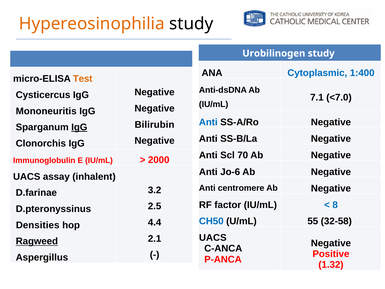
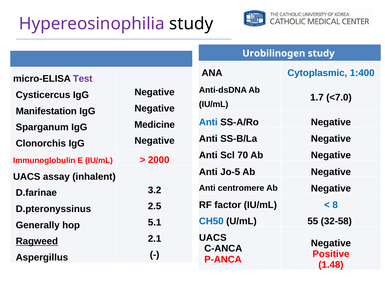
Hypereosinophilia colour: orange -> purple
Test colour: orange -> purple
7.1: 7.1 -> 1.7
Mononeuritis: Mononeuritis -> Manifestation
Bilirubin: Bilirubin -> Medicine
IgG at (79, 127) underline: present -> none
Jo-6: Jo-6 -> Jo-5
4.4: 4.4 -> 5.1
Densities: Densities -> Generally
1.32: 1.32 -> 1.48
